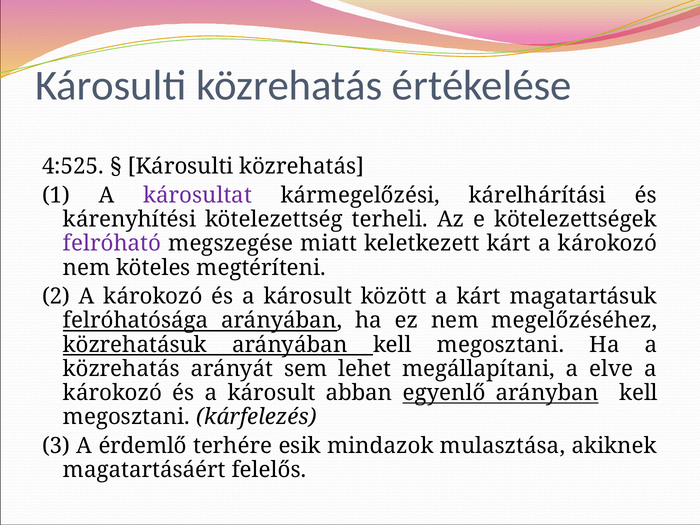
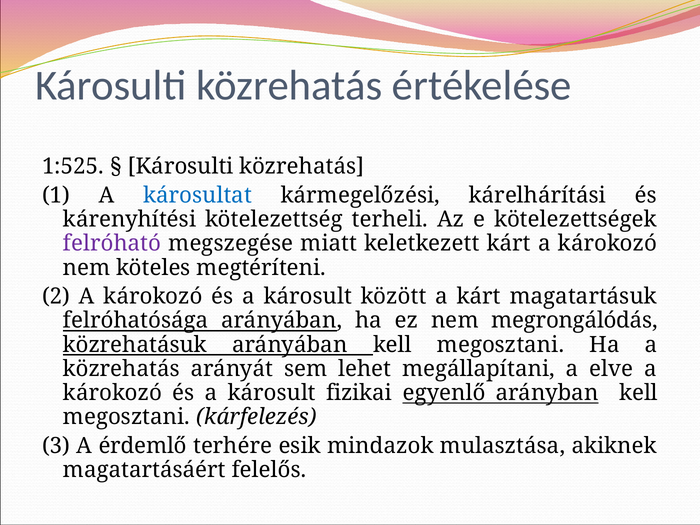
4:525: 4:525 -> 1:525
károsultat colour: purple -> blue
megelőzéséhez: megelőzéséhez -> megrongálódás
abban: abban -> fizikai
